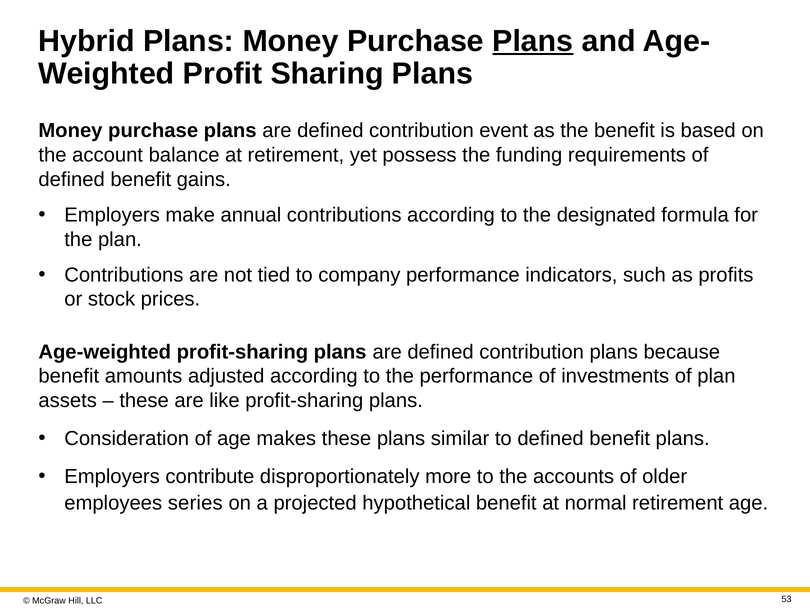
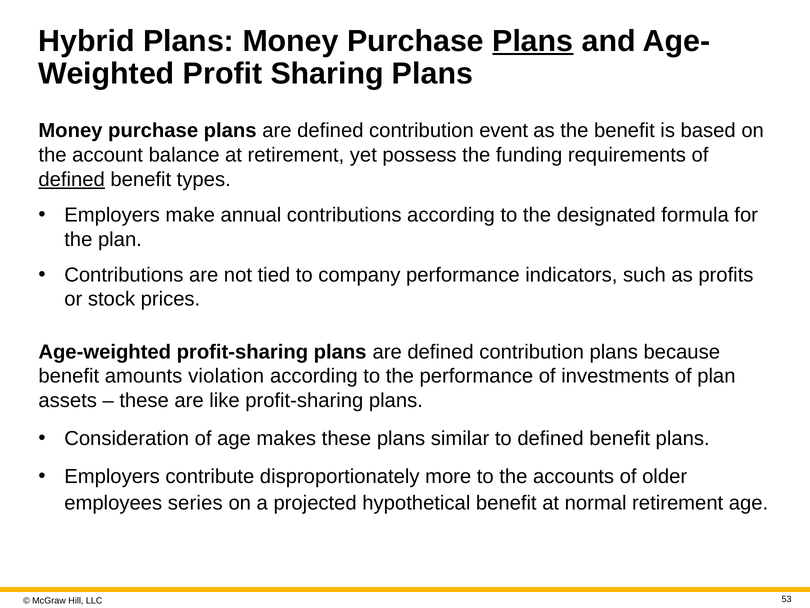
defined at (72, 179) underline: none -> present
gains: gains -> types
adjusted: adjusted -> violation
